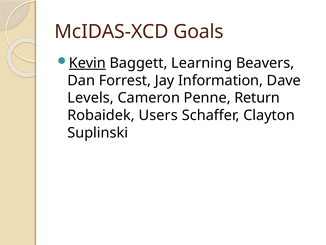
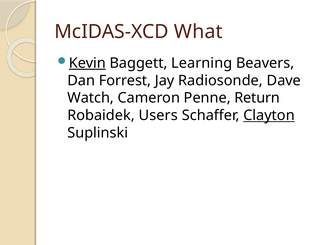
Goals: Goals -> What
Information: Information -> Radiosonde
Levels: Levels -> Watch
Clayton underline: none -> present
